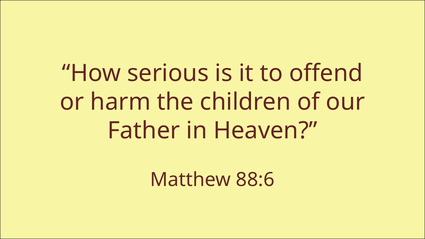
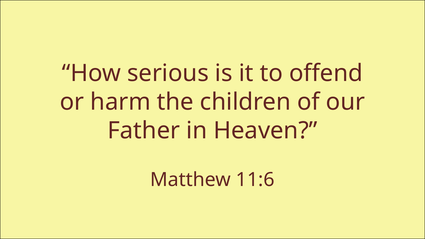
88:6: 88:6 -> 11:6
